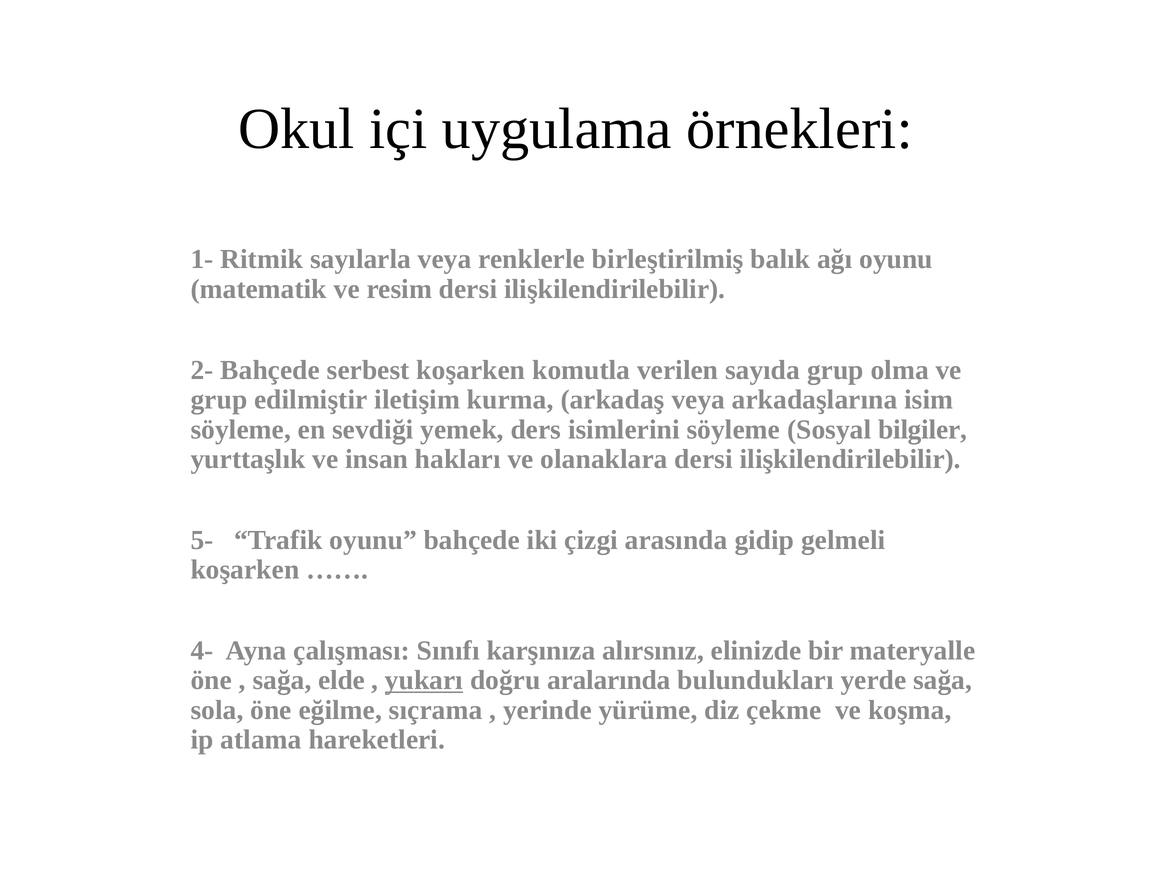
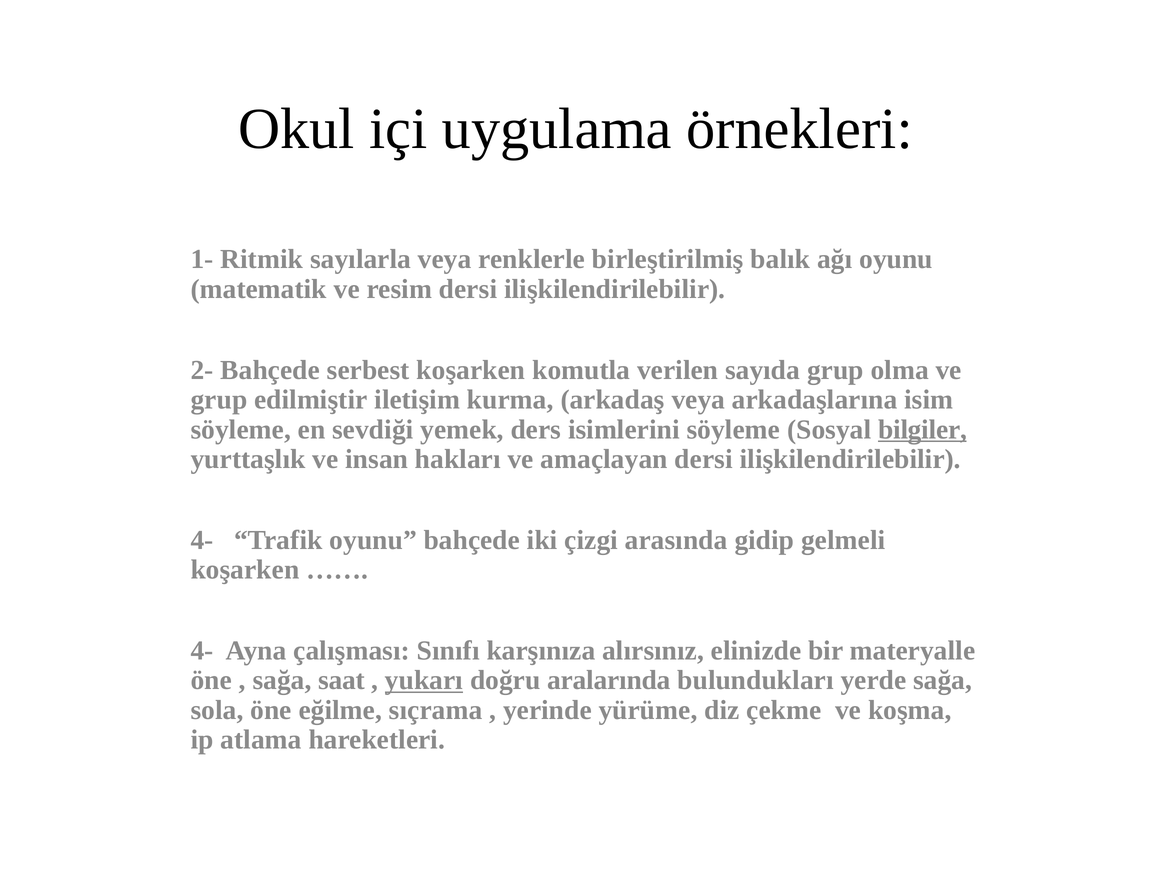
bilgiler underline: none -> present
olanaklara: olanaklara -> amaçlayan
5- at (202, 540): 5- -> 4-
elde: elde -> saat
